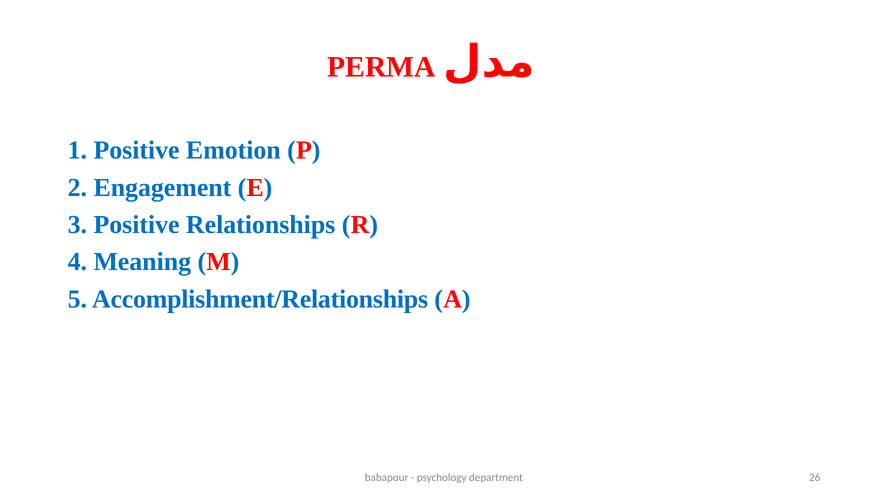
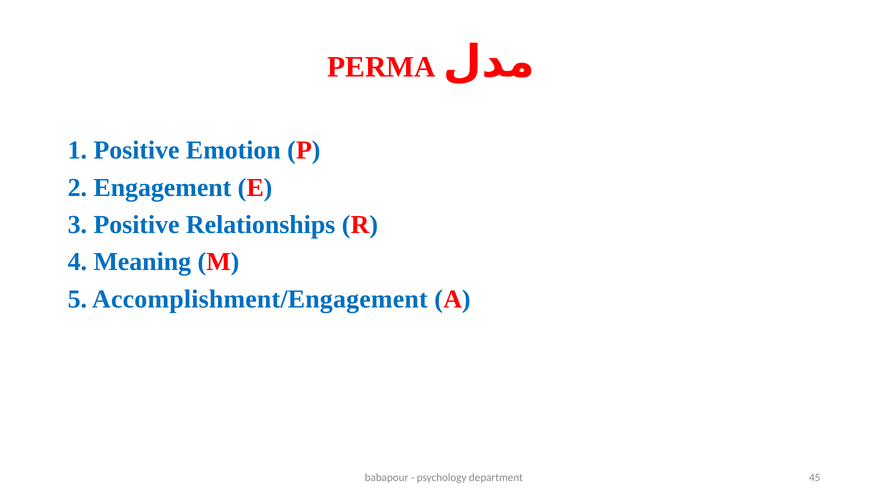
Accomplishment/Relationships: Accomplishment/Relationships -> Accomplishment/Engagement
26: 26 -> 45
